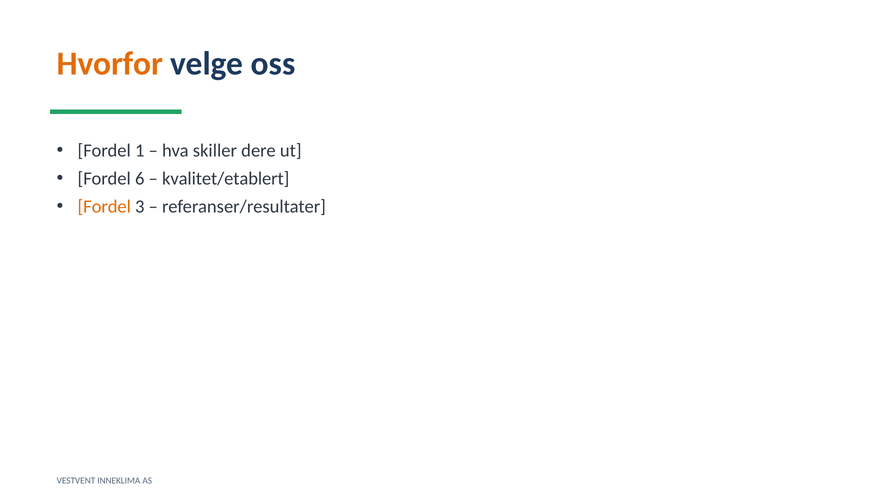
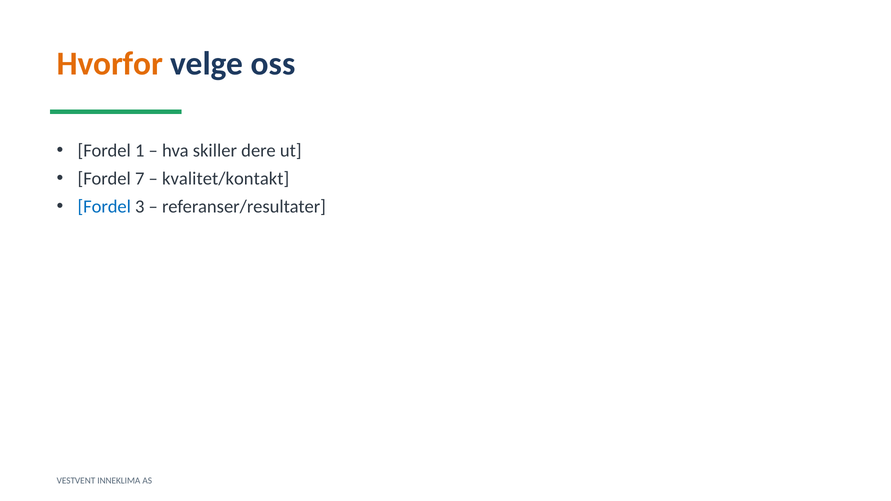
6: 6 -> 7
kvalitet/etablert: kvalitet/etablert -> kvalitet/kontakt
Fordel at (104, 207) colour: orange -> blue
